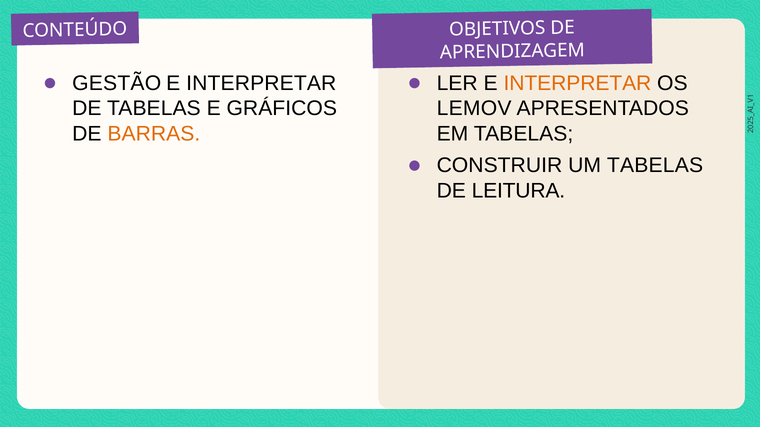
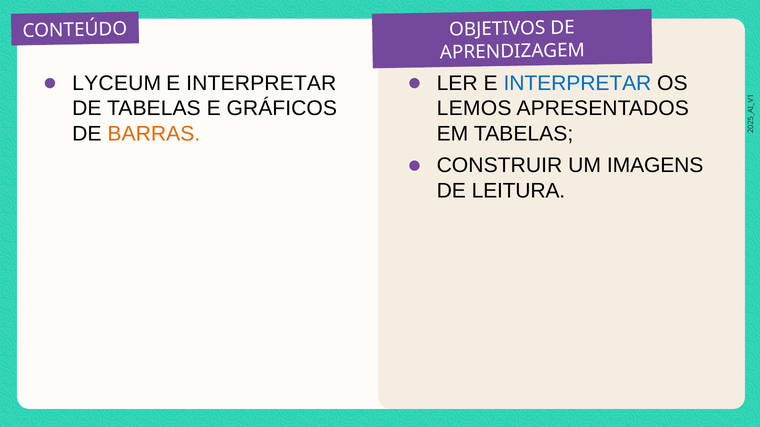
GESTÃO: GESTÃO -> LYCEUM
INTERPRETAR at (577, 83) colour: orange -> blue
LEMOV: LEMOV -> LEMOS
UM TABELAS: TABELAS -> IMAGENS
